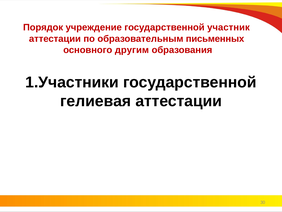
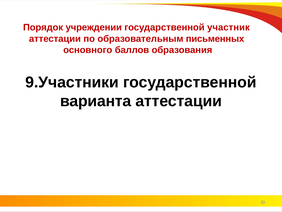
учреждение: учреждение -> учреждении
другим: другим -> баллов
1.Участники: 1.Участники -> 9.Участники
гелиевая: гелиевая -> варианта
